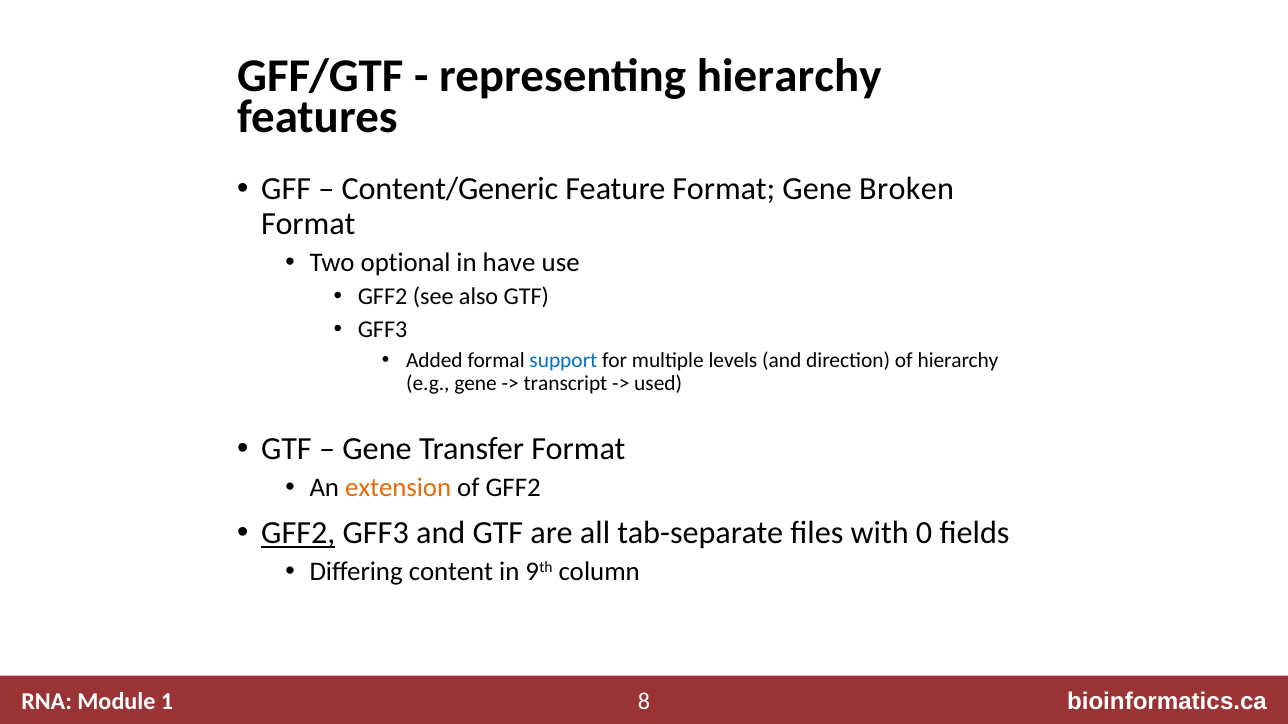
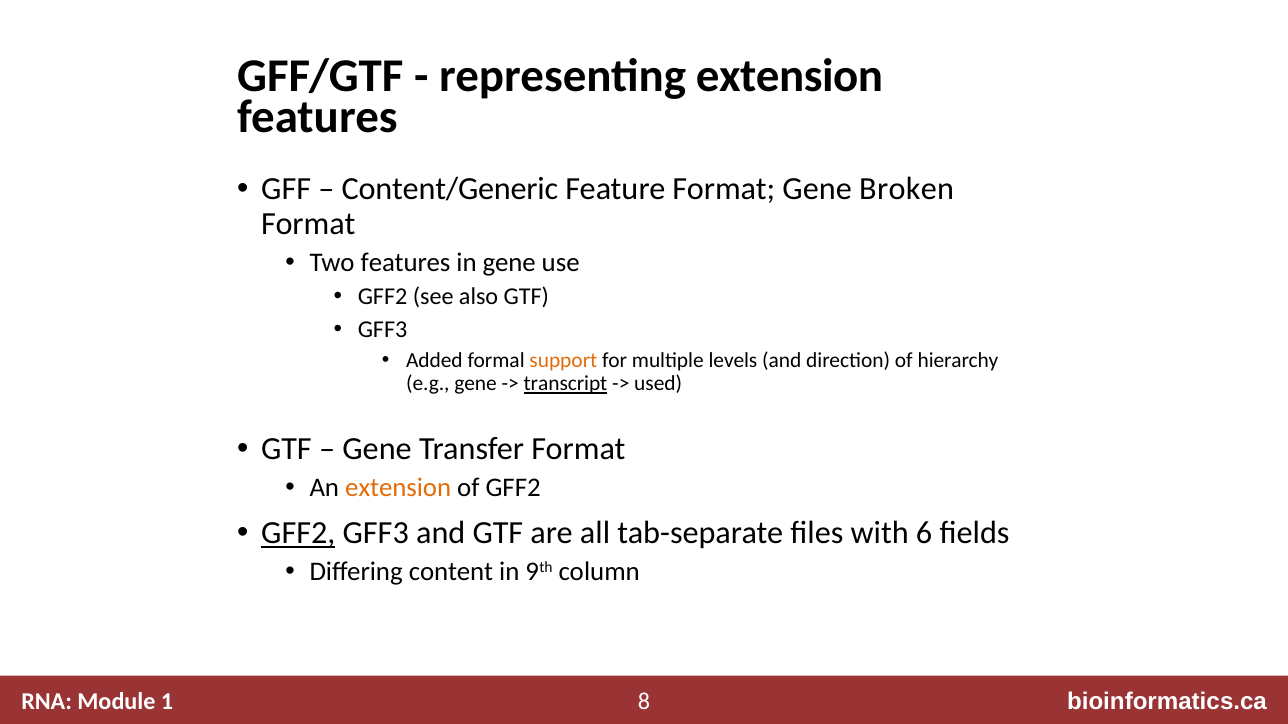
representing hierarchy: hierarchy -> extension
Two optional: optional -> features
in have: have -> gene
support colour: blue -> orange
transcript underline: none -> present
0: 0 -> 6
